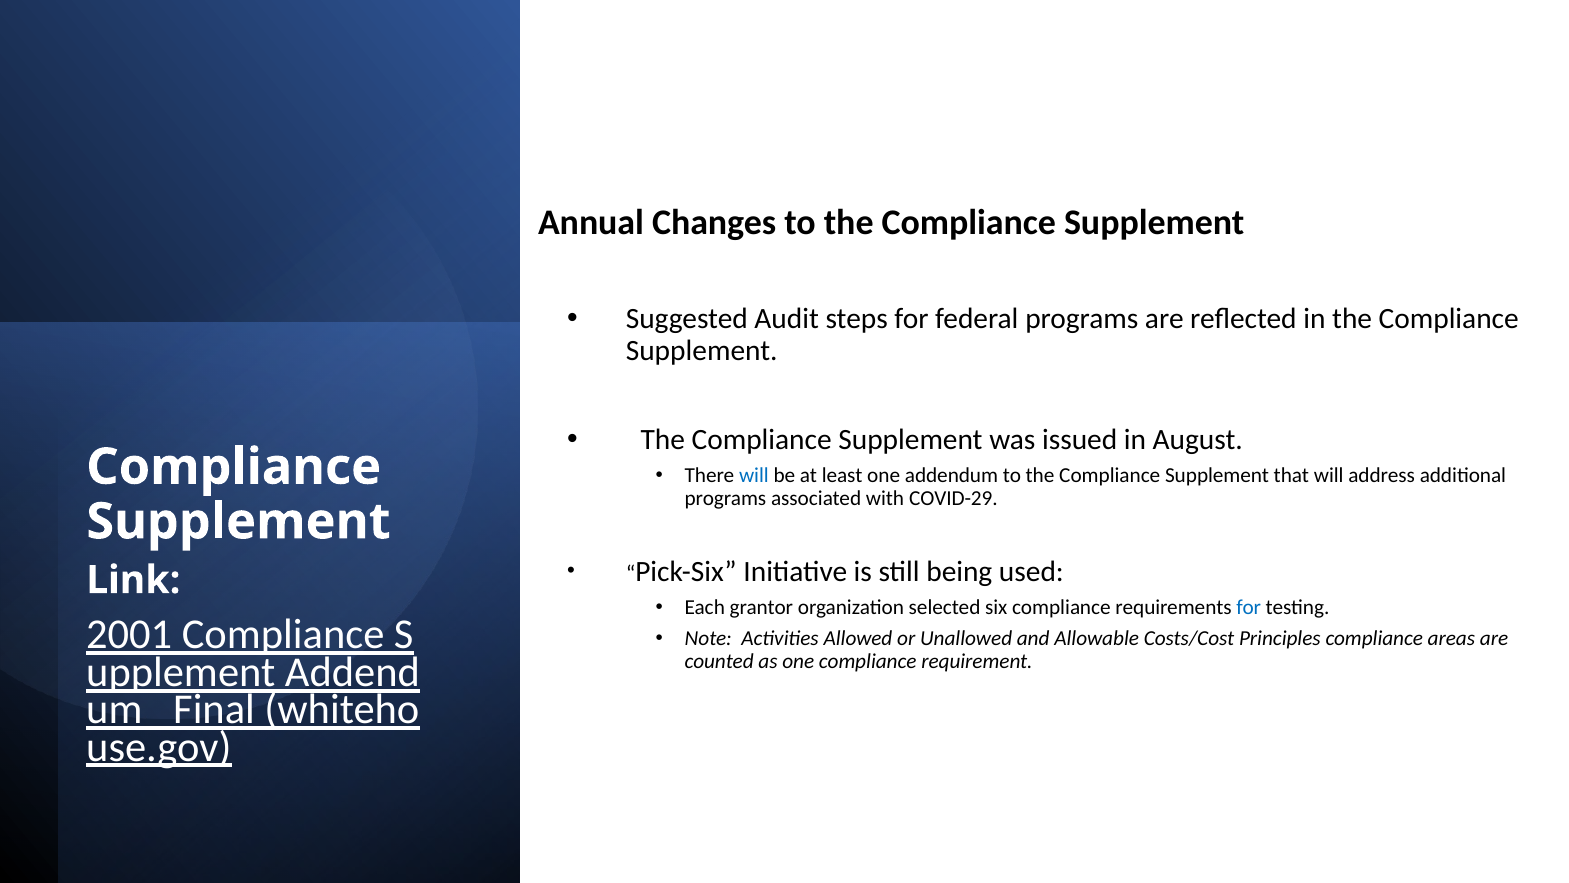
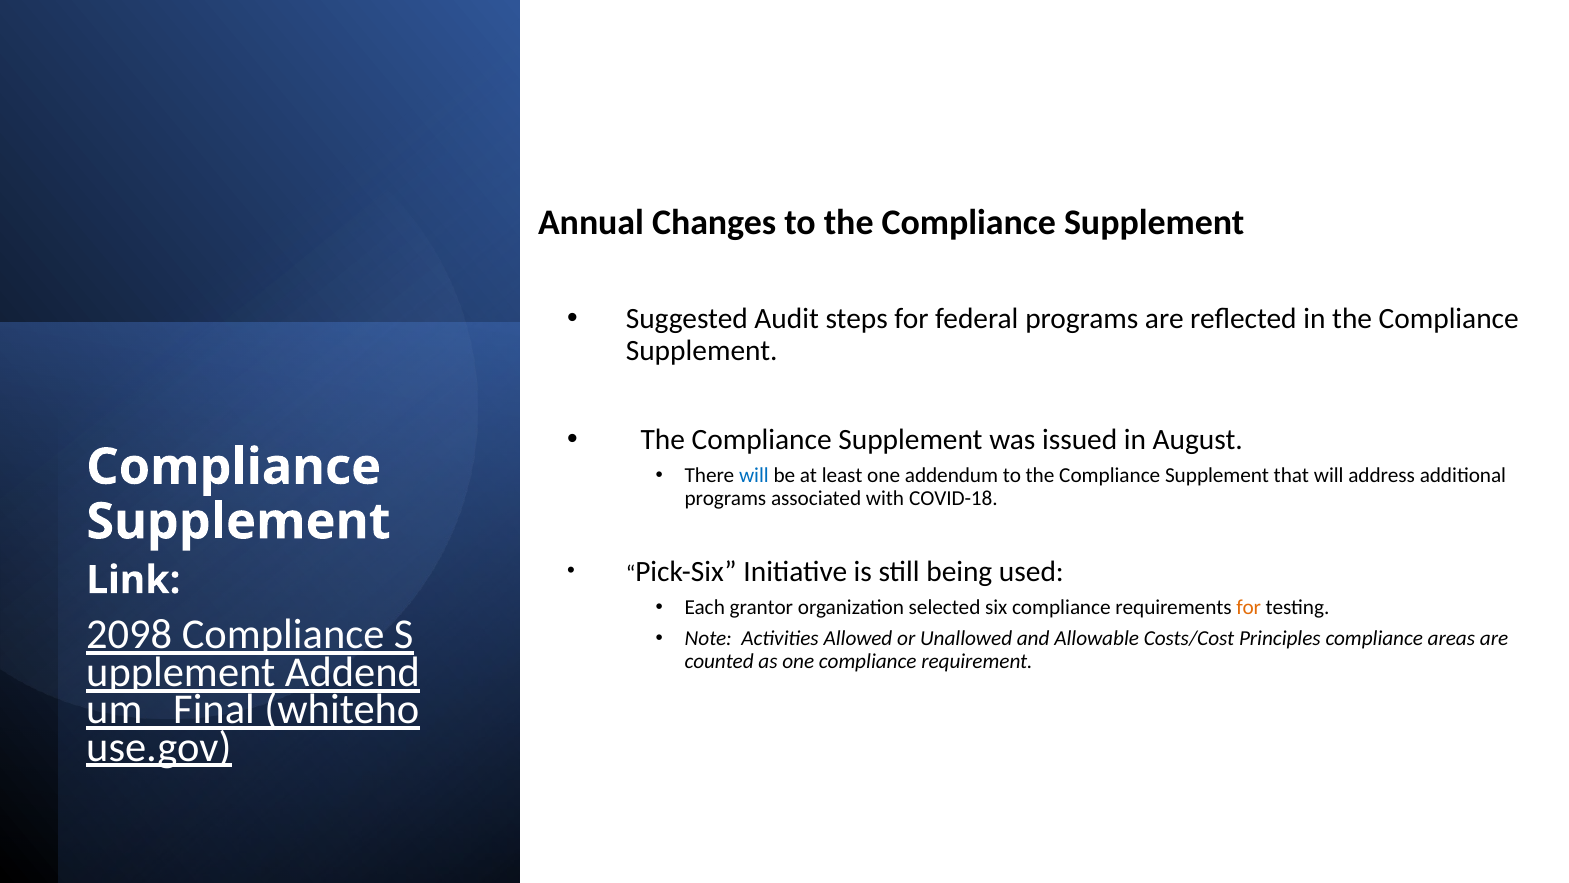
COVID-29: COVID-29 -> COVID-18
for at (1249, 607) colour: blue -> orange
2001: 2001 -> 2098
